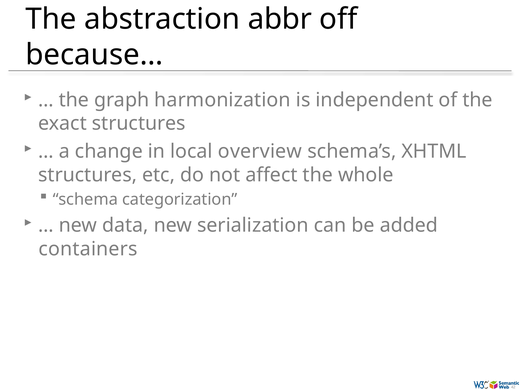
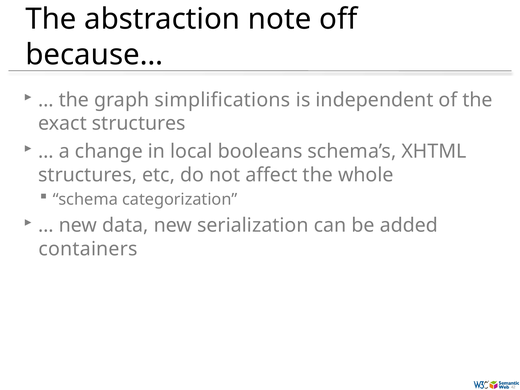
abbr: abbr -> note
harmonization: harmonization -> simplifications
overview: overview -> booleans
